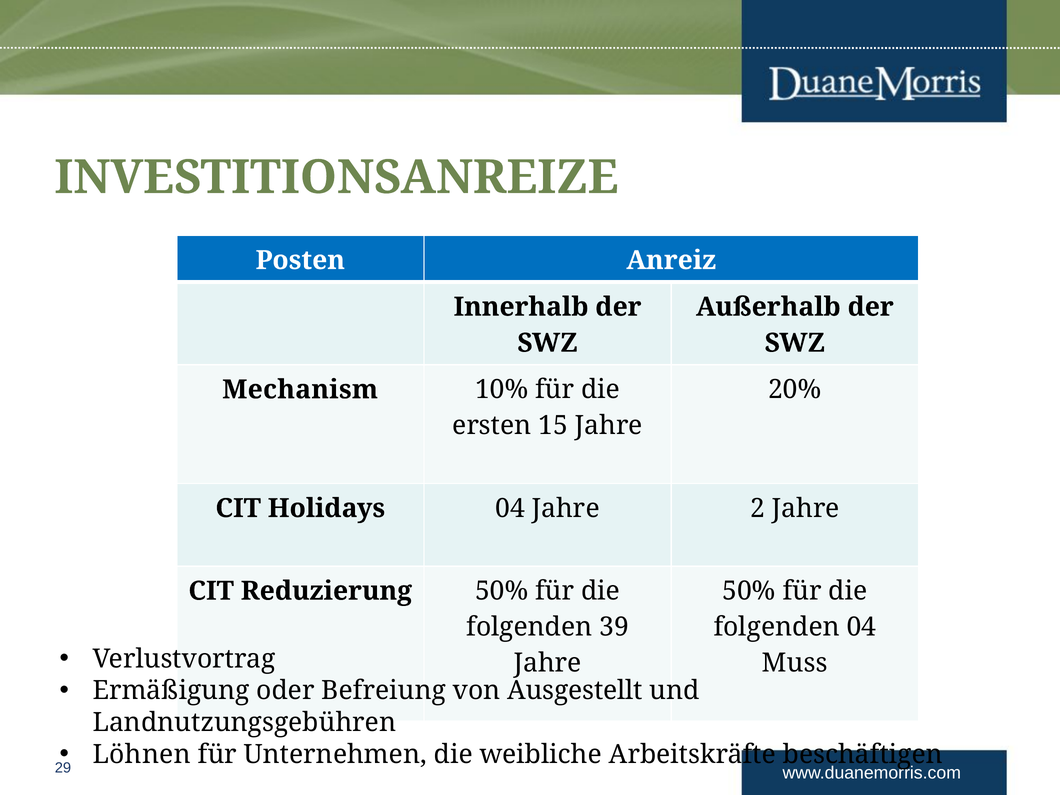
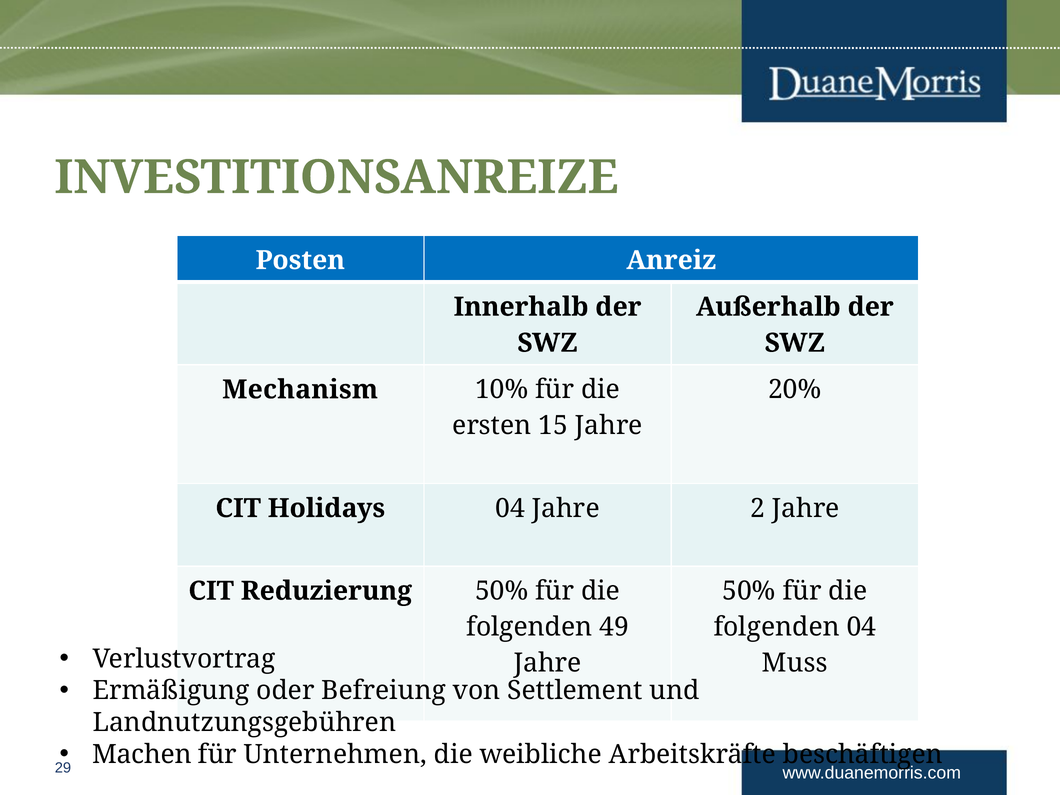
39: 39 -> 49
Ausgestellt: Ausgestellt -> Settlement
Löhnen: Löhnen -> Machen
